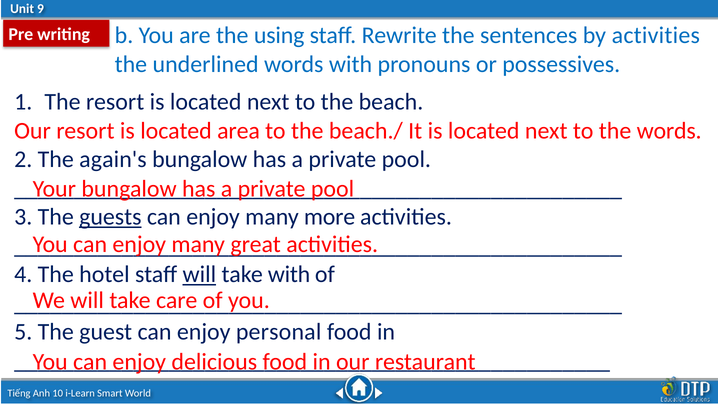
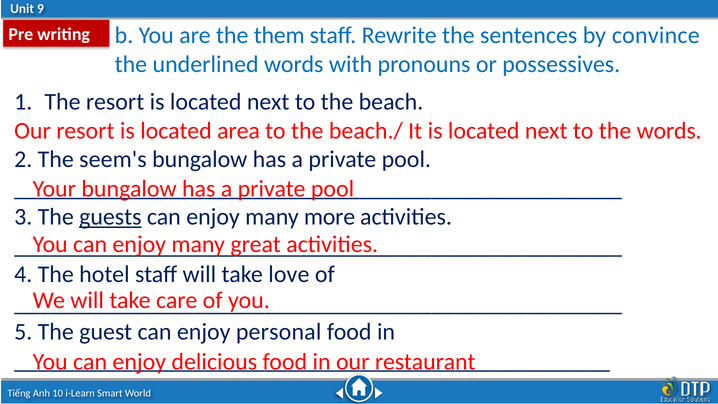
using: using -> them
by activities: activities -> convince
again's: again's -> seem's
will at (199, 274) underline: present -> none
take with: with -> love
